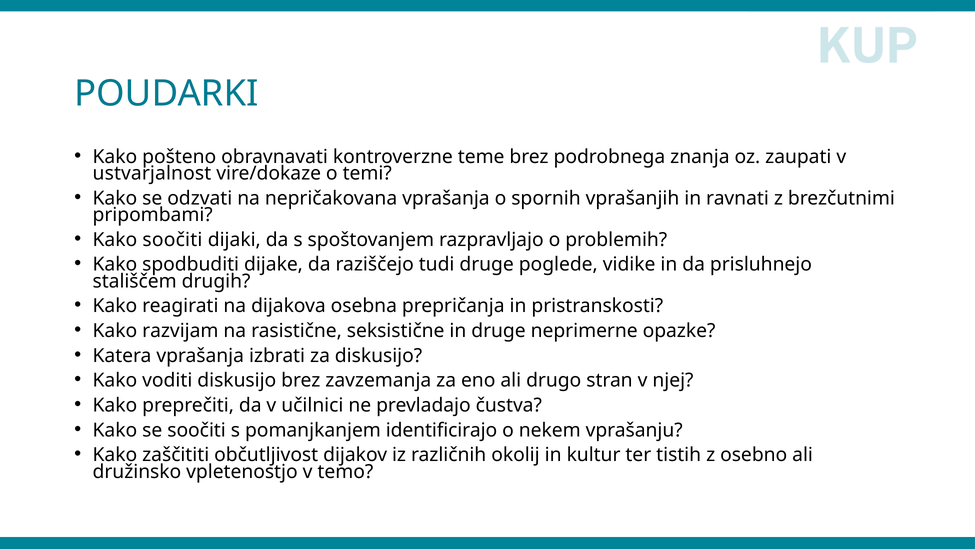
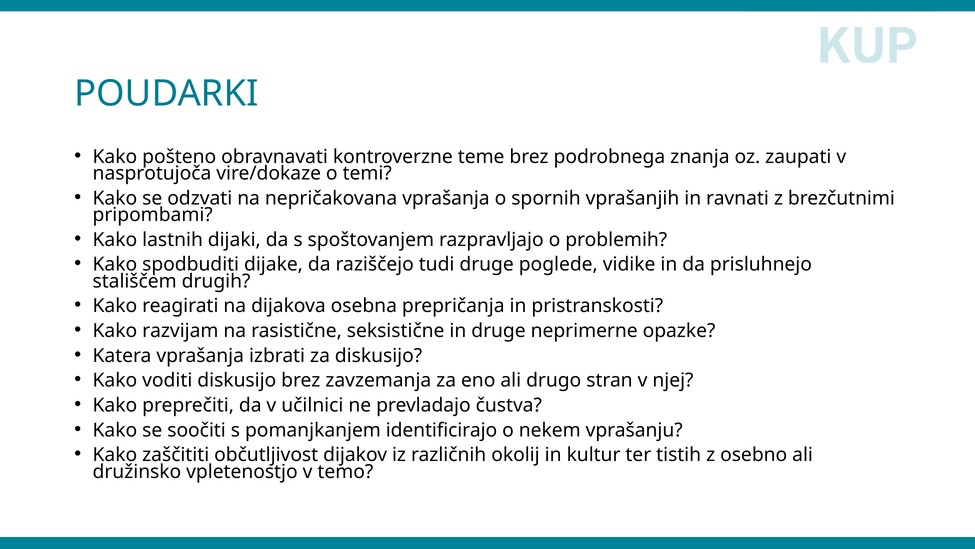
ustvarjalnost: ustvarjalnost -> nasprotujoča
Kako soočiti: soočiti -> lastnih
